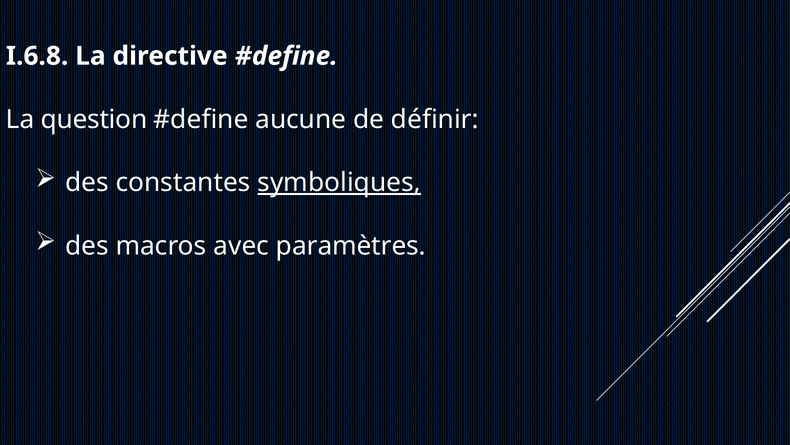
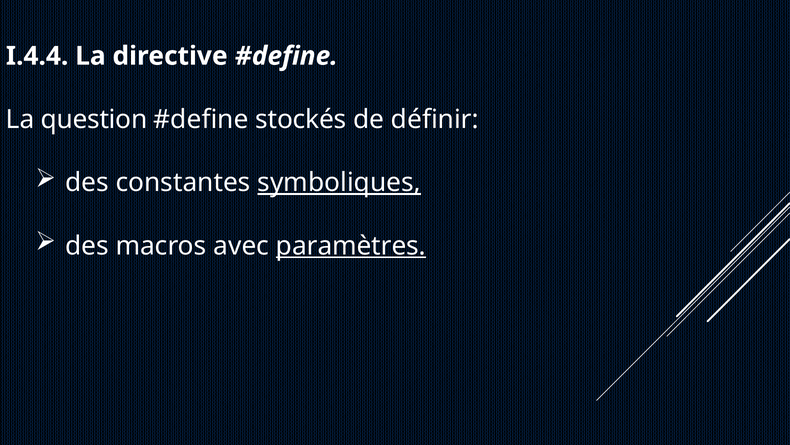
I.6.8: I.6.8 -> I.4.4
aucune: aucune -> stockés
paramètres underline: none -> present
